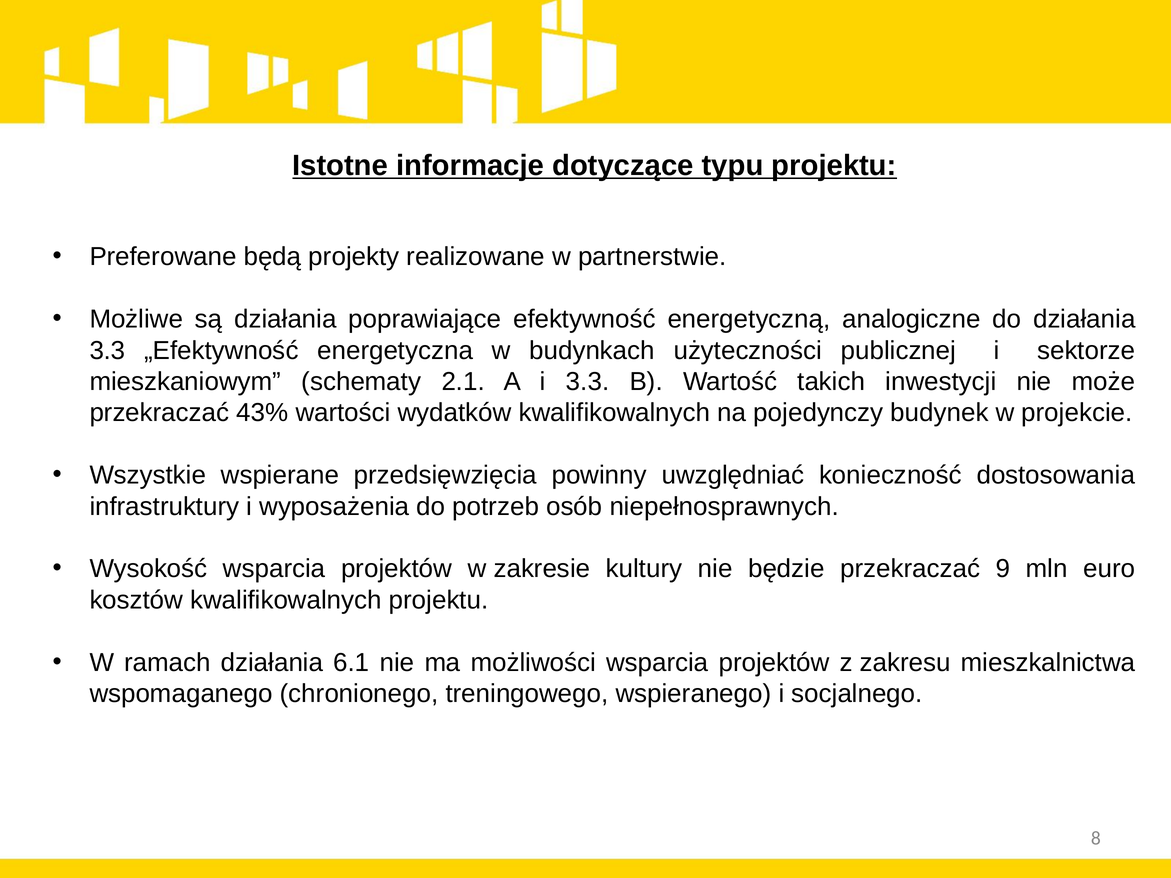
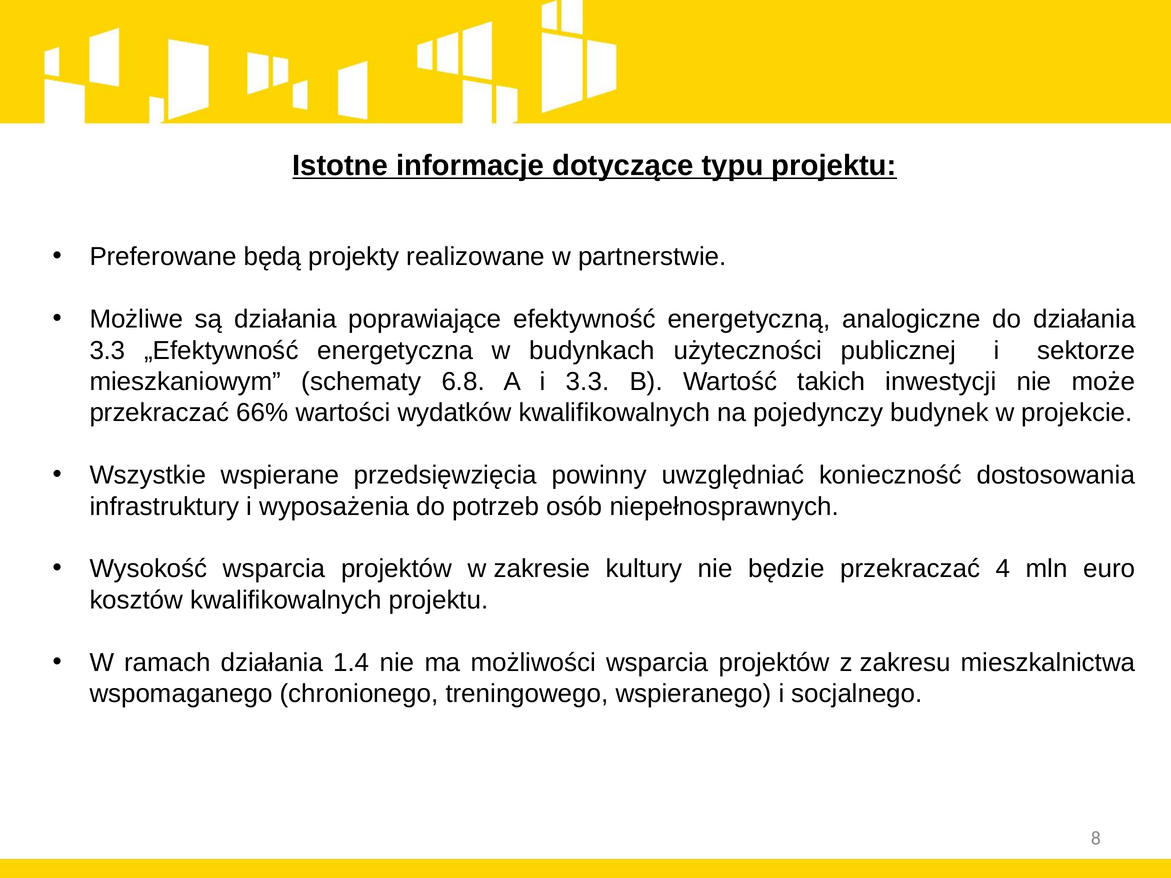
2.1: 2.1 -> 6.8
43%: 43% -> 66%
9: 9 -> 4
6.1: 6.1 -> 1.4
